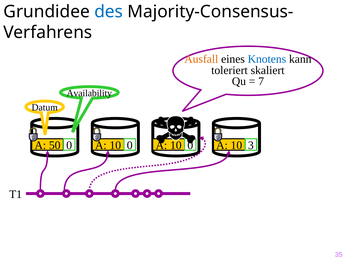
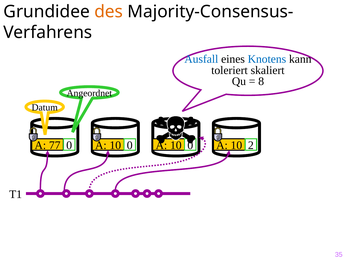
des colour: blue -> orange
Ausfall colour: orange -> blue
7: 7 -> 8
Availability: Availability -> Angeordnet
50: 50 -> 77
3: 3 -> 2
